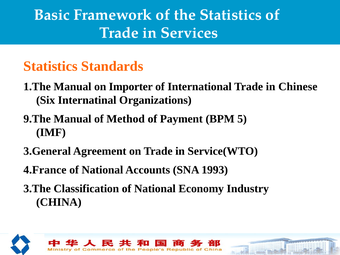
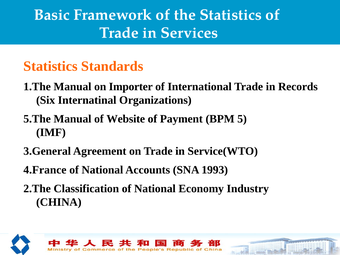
Chinese: Chinese -> Records
9.The: 9.The -> 5.The
Method: Method -> Website
3.The: 3.The -> 2.The
